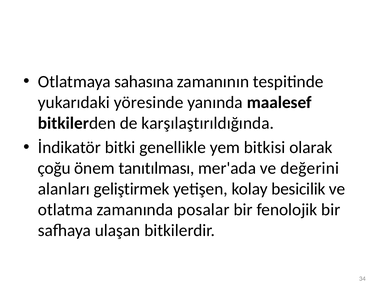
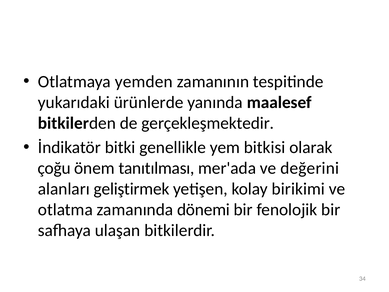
sahasına: sahasına -> yemden
yöresinde: yöresinde -> ürünlerde
karşılaştırıldığında: karşılaştırıldığında -> gerçekleşmektedir
besicilik: besicilik -> birikimi
posalar: posalar -> dönemi
